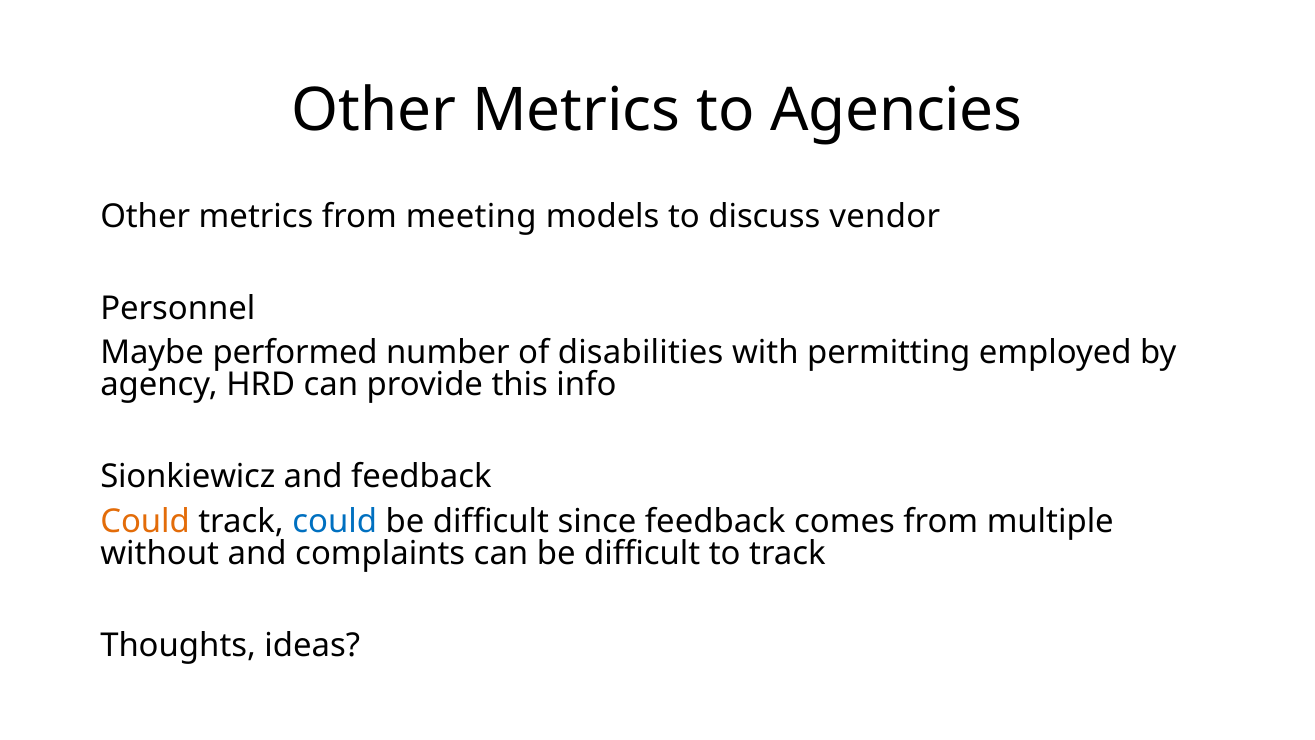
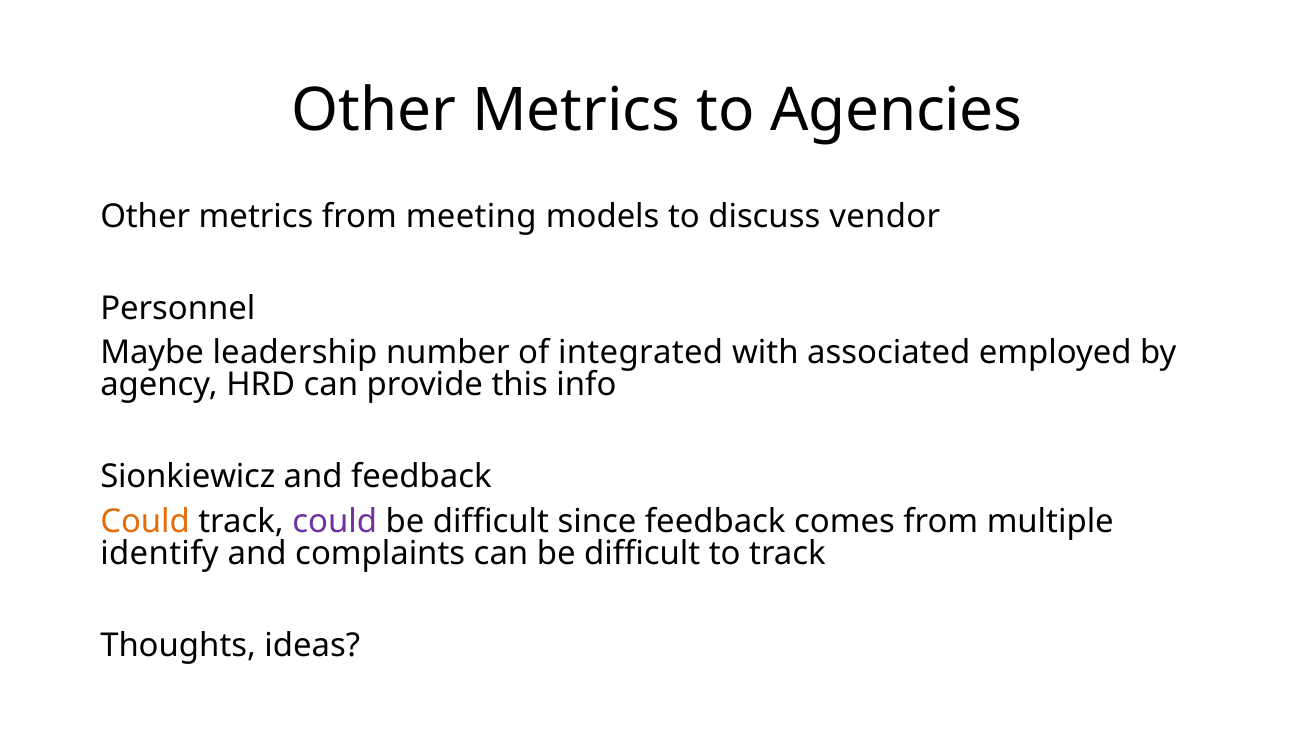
performed: performed -> leadership
disabilities: disabilities -> integrated
permitting: permitting -> associated
could at (335, 521) colour: blue -> purple
without: without -> identify
